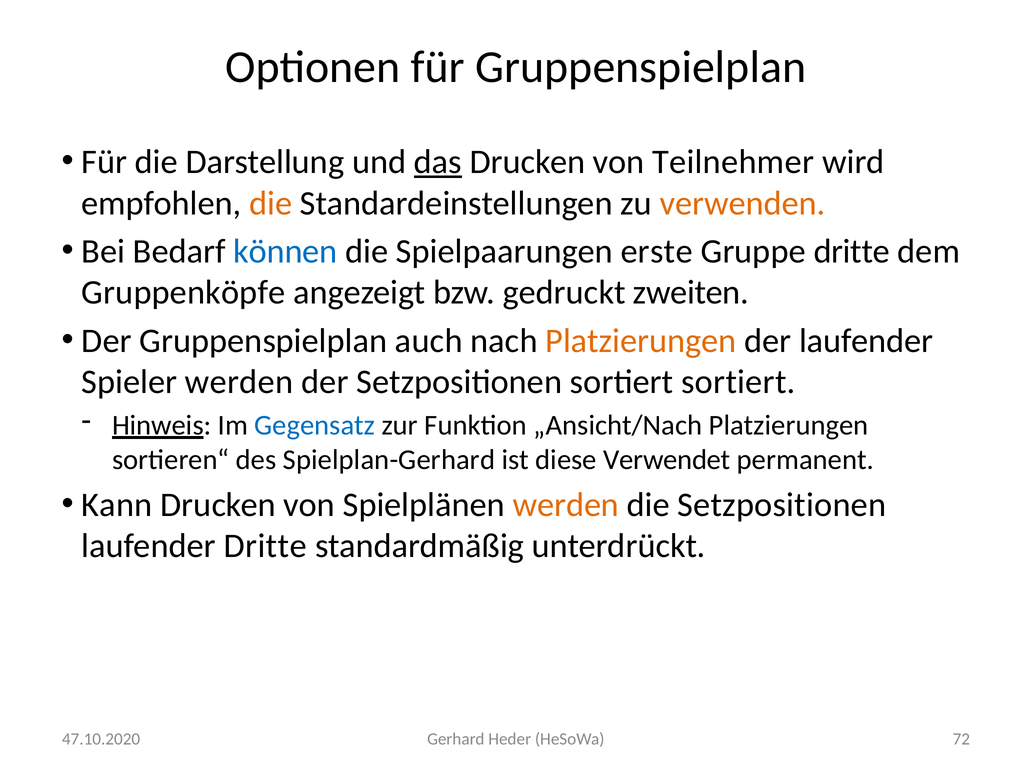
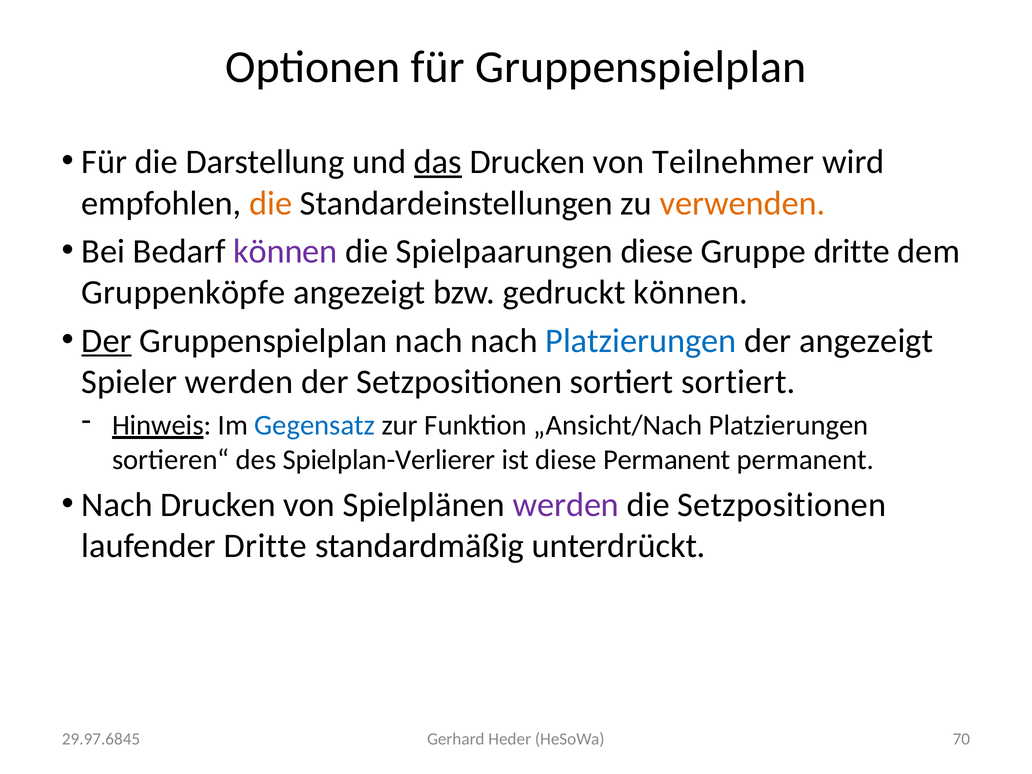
können at (285, 251) colour: blue -> purple
Spielpaarungen erste: erste -> diese
gedruckt zweiten: zweiten -> können
Der at (107, 341) underline: none -> present
Gruppenspielplan auch: auch -> nach
Platzierungen at (641, 341) colour: orange -> blue
der laufender: laufender -> angezeigt
Spielplan-Gerhard: Spielplan-Gerhard -> Spielplan-Verlierer
diese Verwendet: Verwendet -> Permanent
Kann at (117, 505): Kann -> Nach
werden at (566, 505) colour: orange -> purple
47.10.2020: 47.10.2020 -> 29.97.6845
72: 72 -> 70
